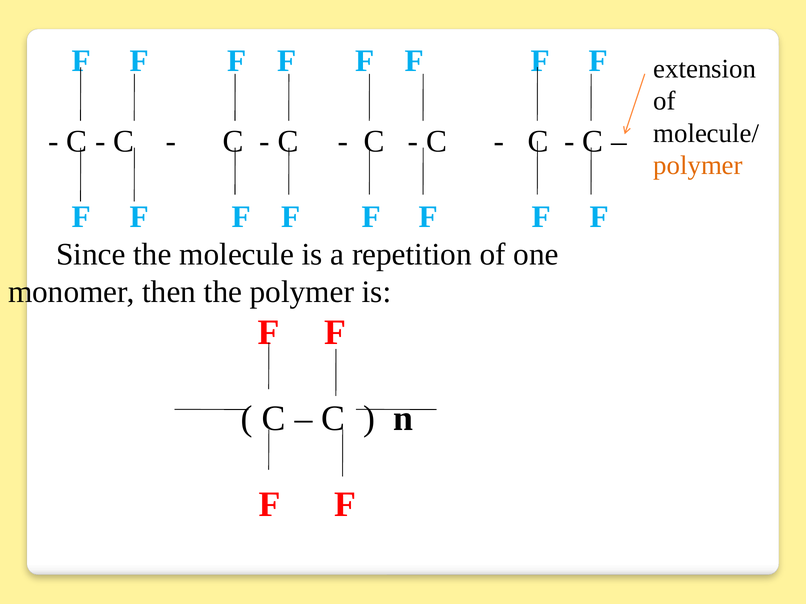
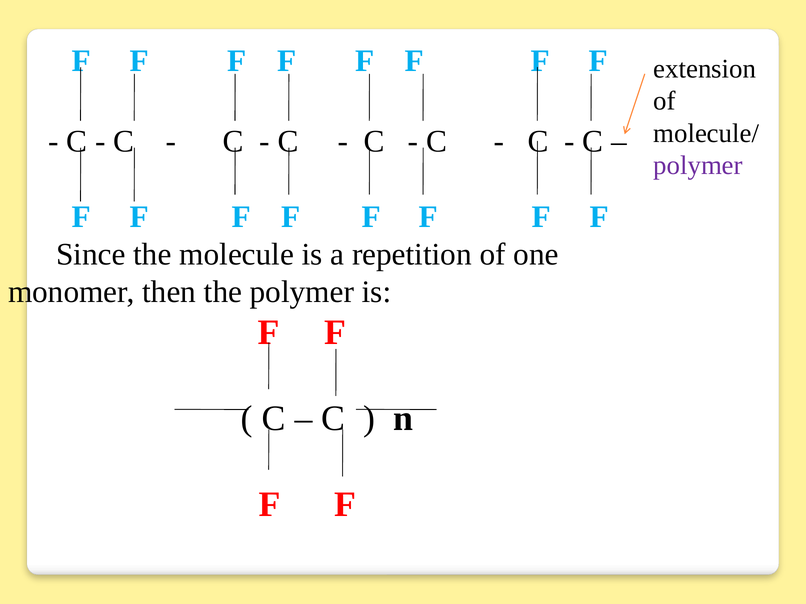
polymer at (698, 166) colour: orange -> purple
